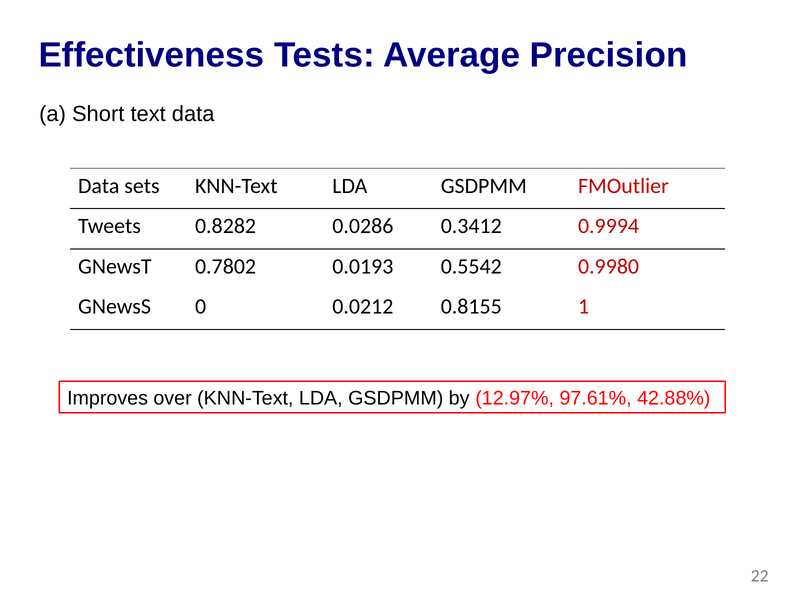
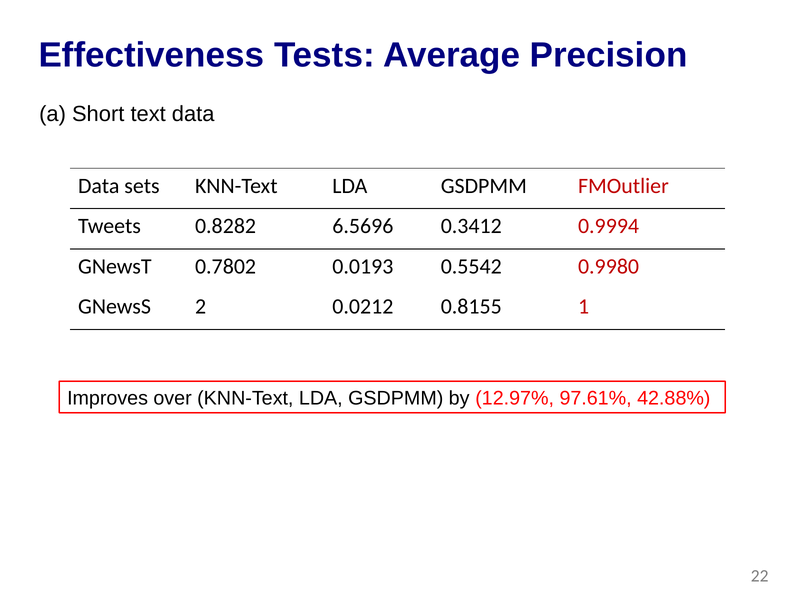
0.0286: 0.0286 -> 6.5696
0: 0 -> 2
